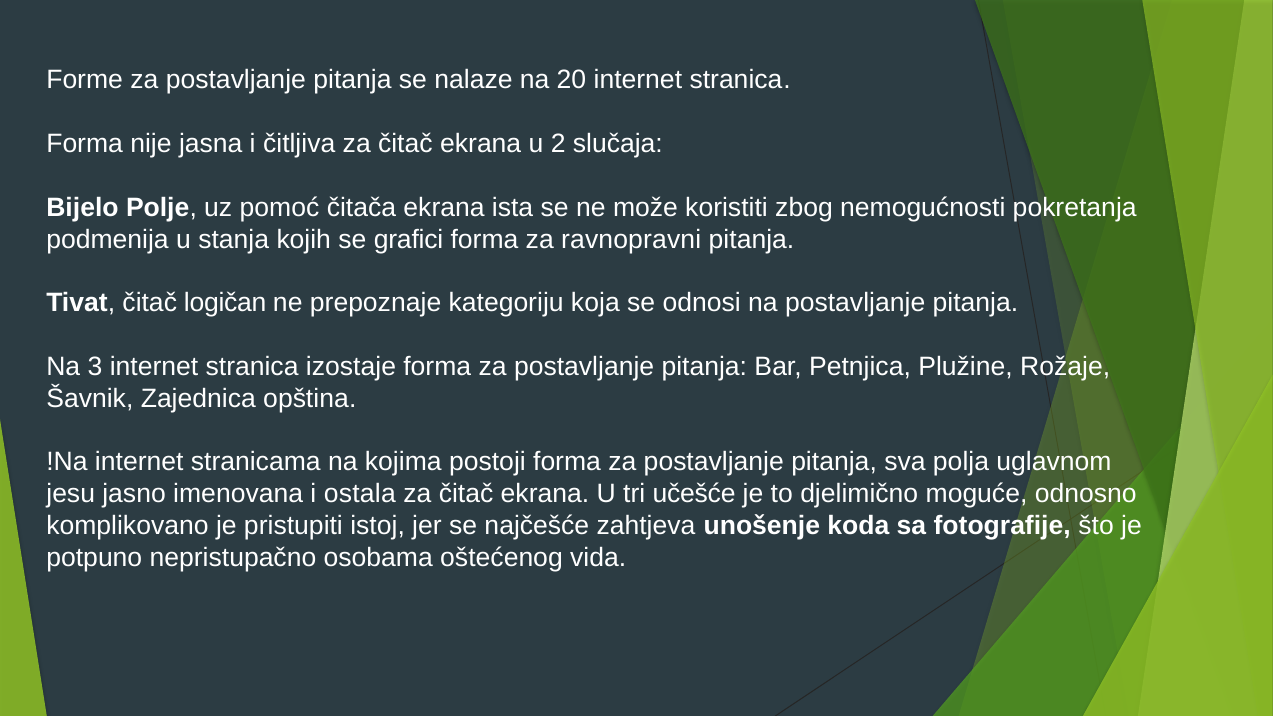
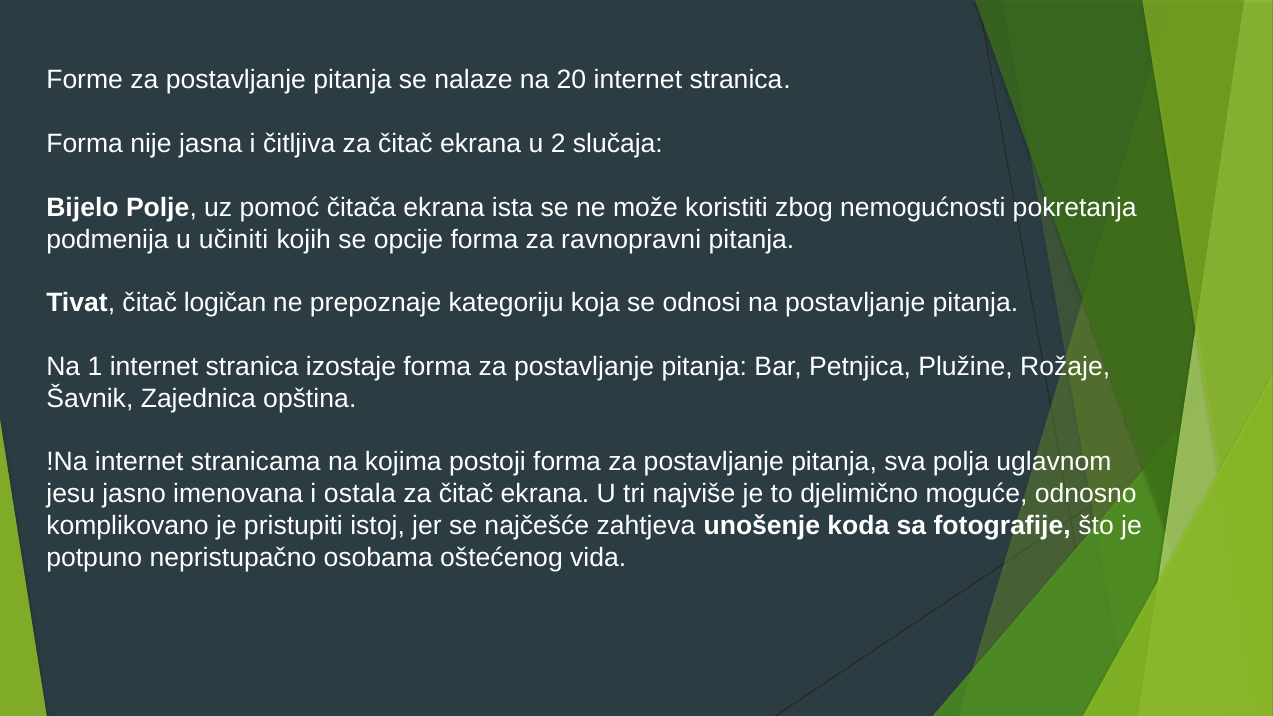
stanja: stanja -> učiniti
grafici: grafici -> opcije
3: 3 -> 1
učešće: učešće -> najviše
